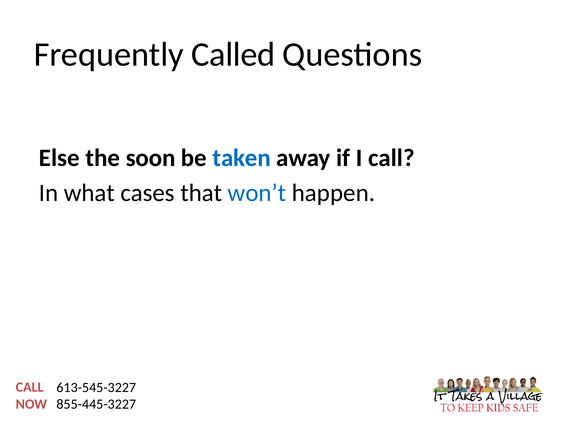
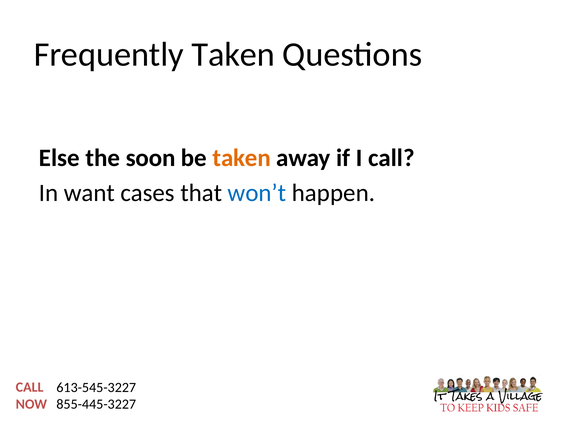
Frequently Called: Called -> Taken
taken at (242, 158) colour: blue -> orange
what: what -> want
